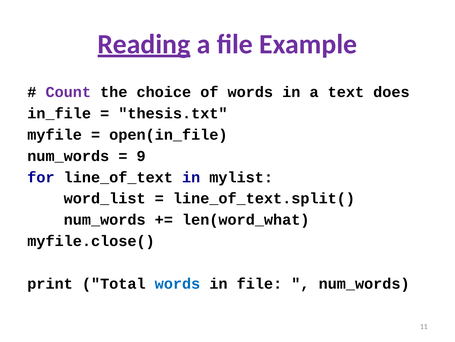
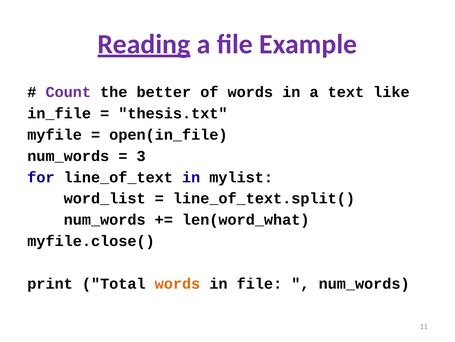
choice: choice -> better
does: does -> like
9: 9 -> 3
words at (178, 283) colour: blue -> orange
